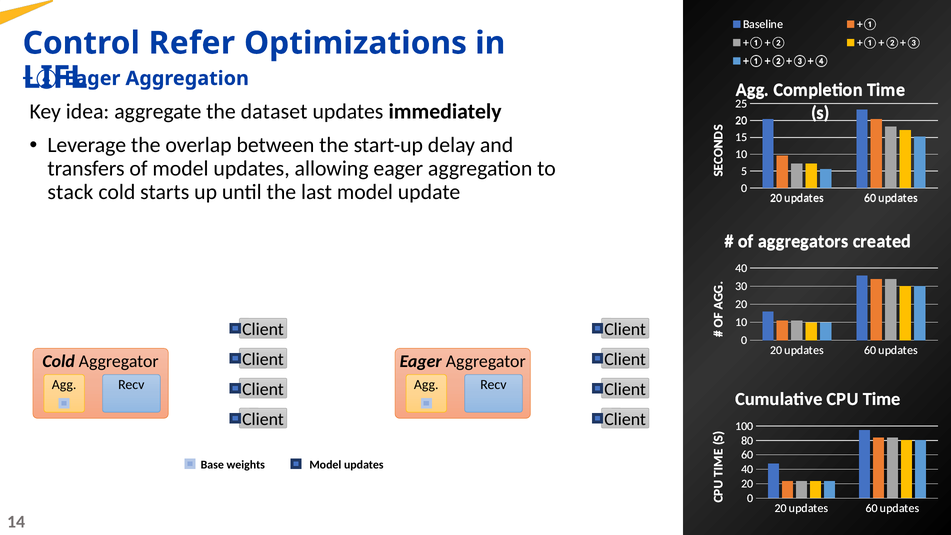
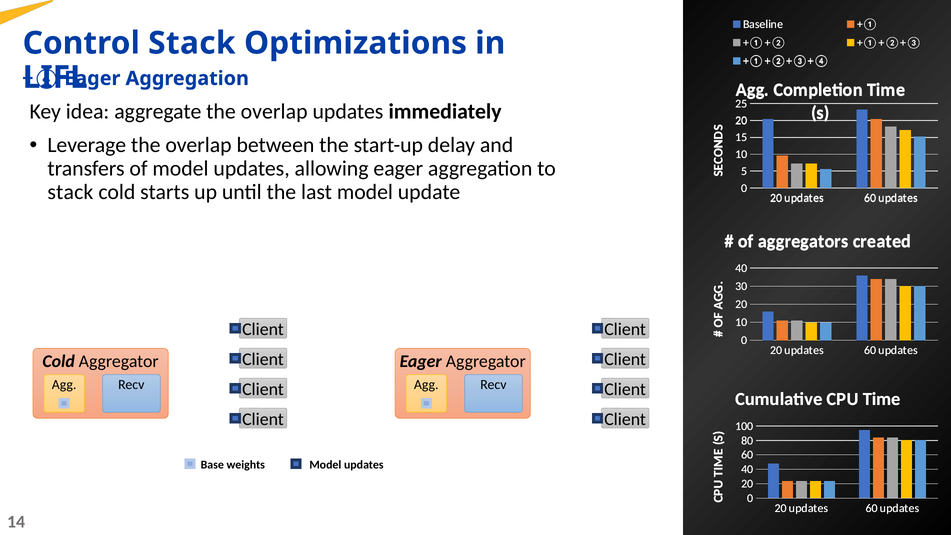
Control Refer: Refer -> Stack
aggregate the dataset: dataset -> overlap
